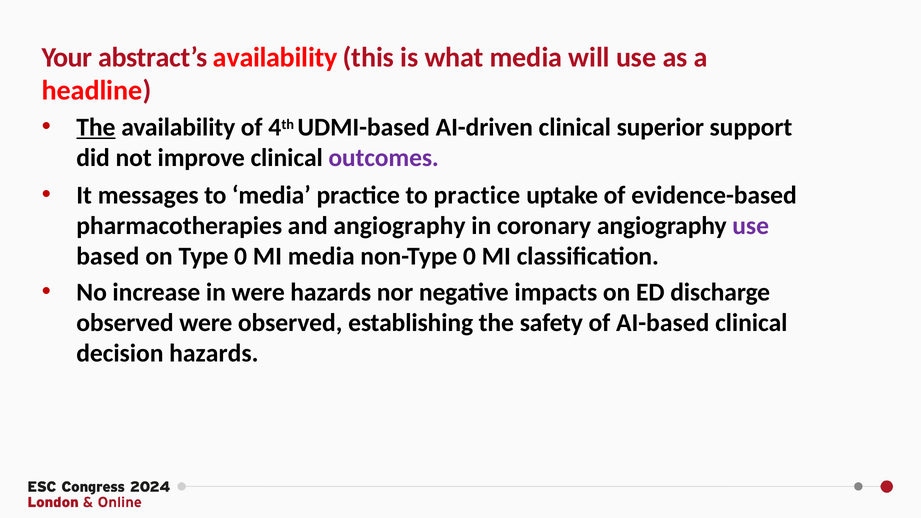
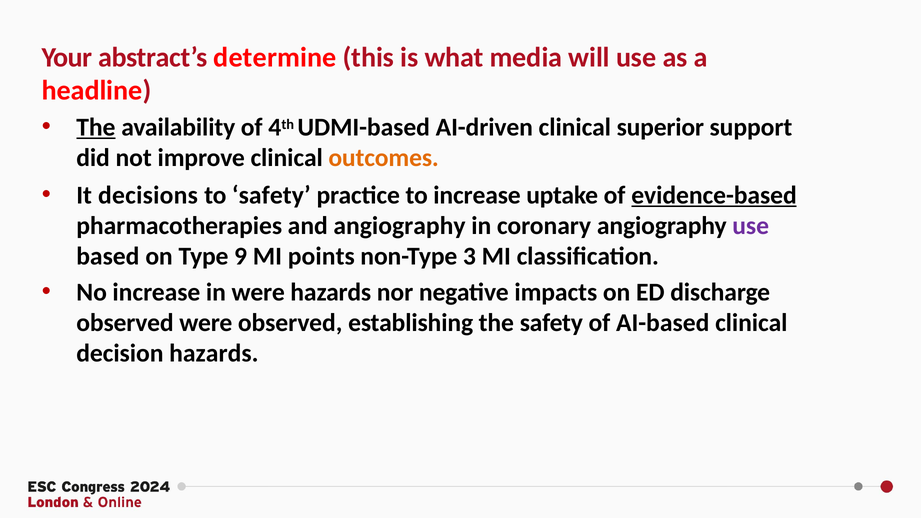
abstract’s availability: availability -> determine
outcomes colour: purple -> orange
messages: messages -> decisions
to media: media -> safety
to practice: practice -> increase
evidence-based underline: none -> present
Type 0: 0 -> 9
MI media: media -> points
non-Type 0: 0 -> 3
